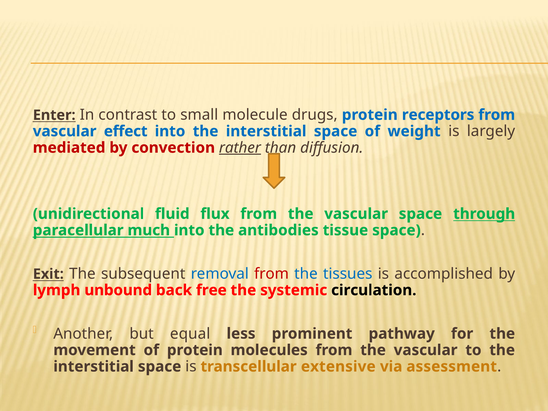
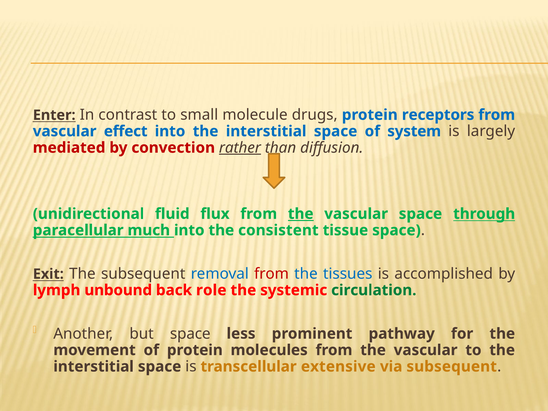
weight: weight -> system
the at (301, 214) underline: none -> present
antibodies: antibodies -> consistent
free: free -> role
circulation colour: black -> green
but equal: equal -> space
via assessment: assessment -> subsequent
